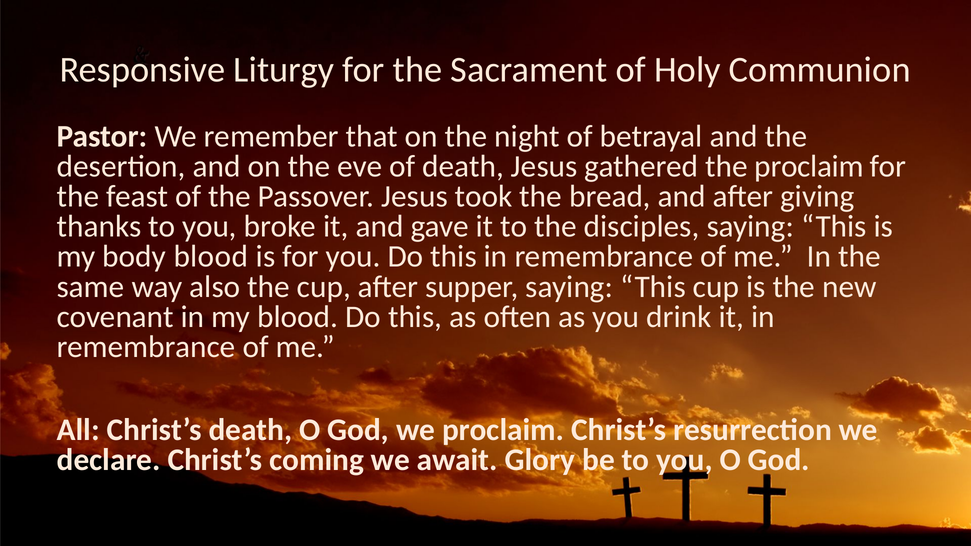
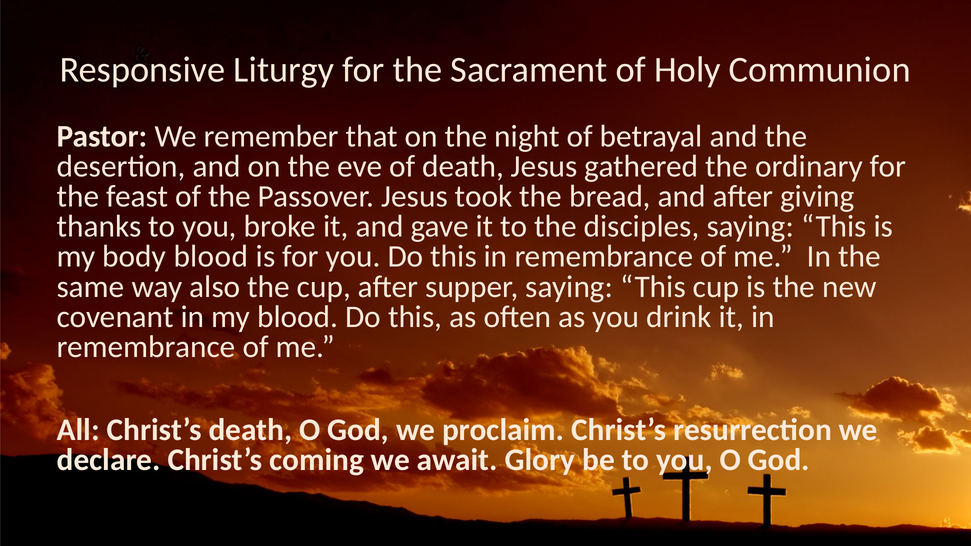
the proclaim: proclaim -> ordinary
